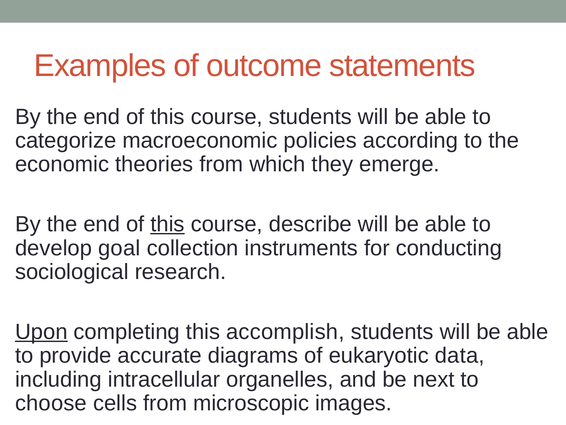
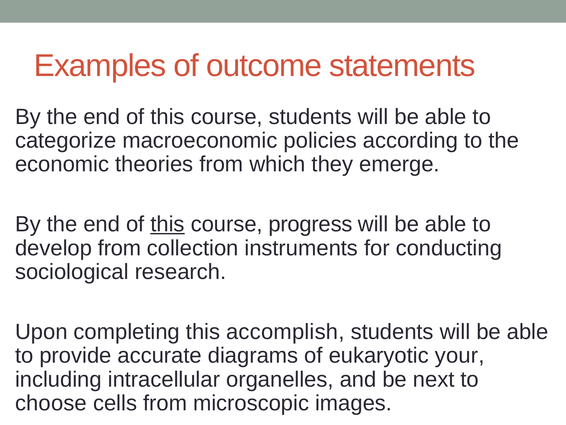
describe: describe -> progress
develop goal: goal -> from
Upon underline: present -> none
data: data -> your
